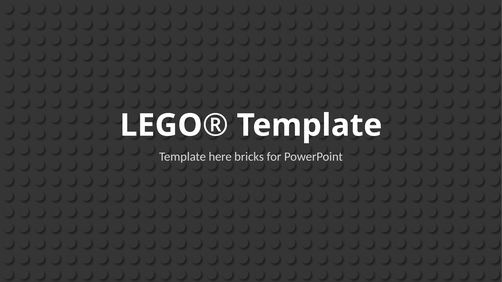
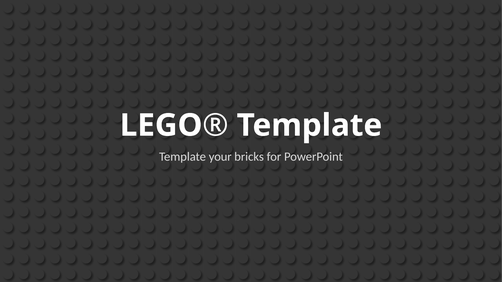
here: here -> your
